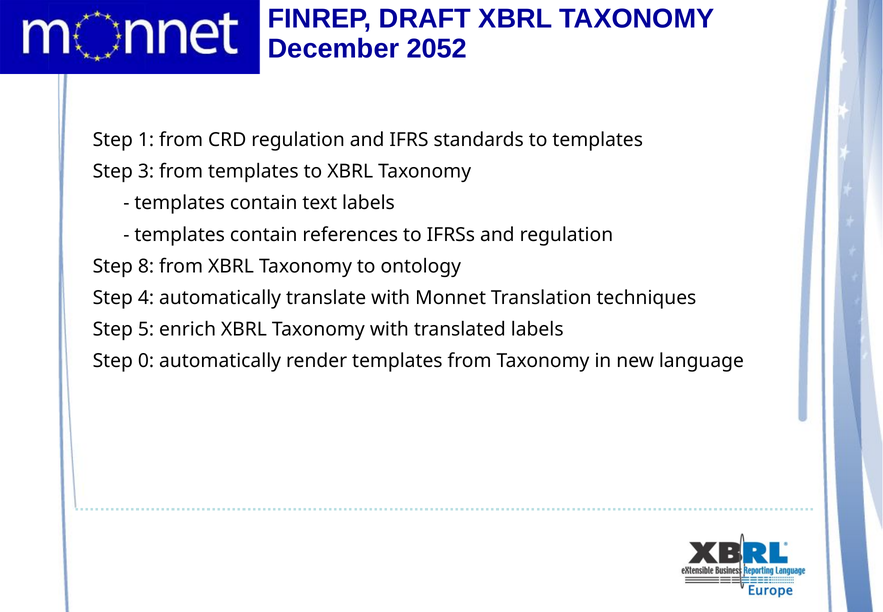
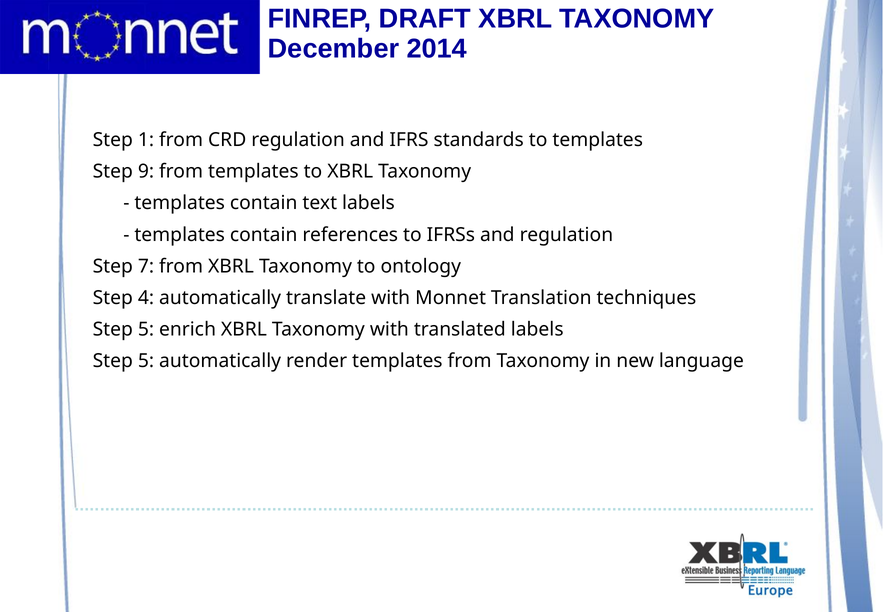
2052: 2052 -> 2014
3: 3 -> 9
8: 8 -> 7
0 at (146, 361): 0 -> 5
